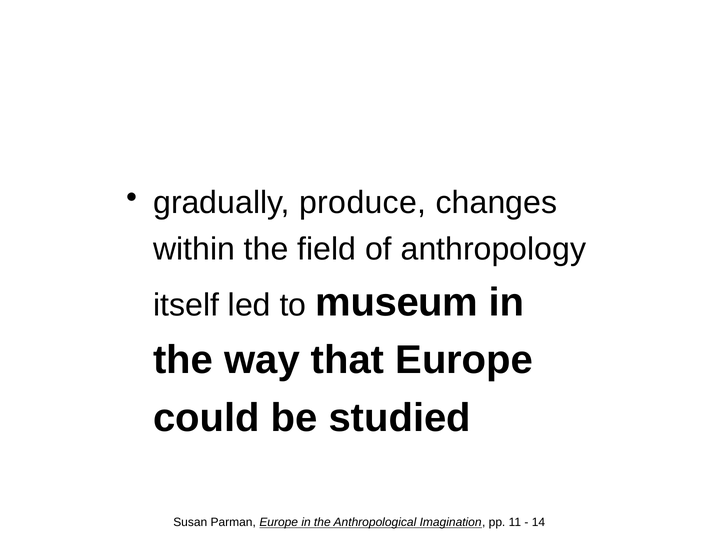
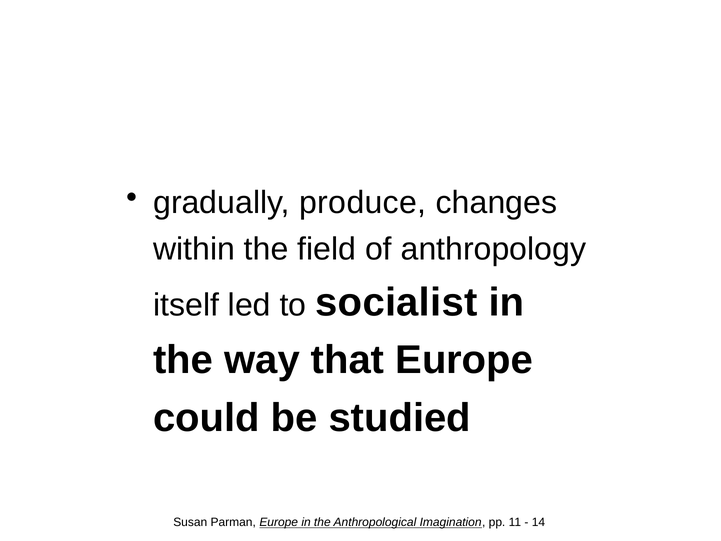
museum: museum -> socialist
